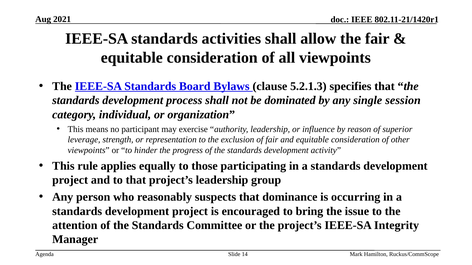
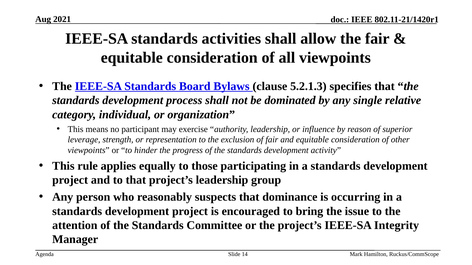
session: session -> relative
